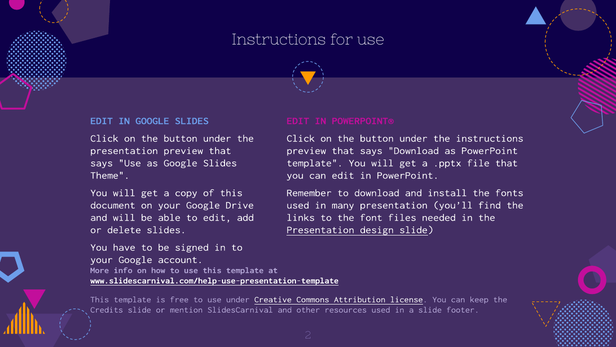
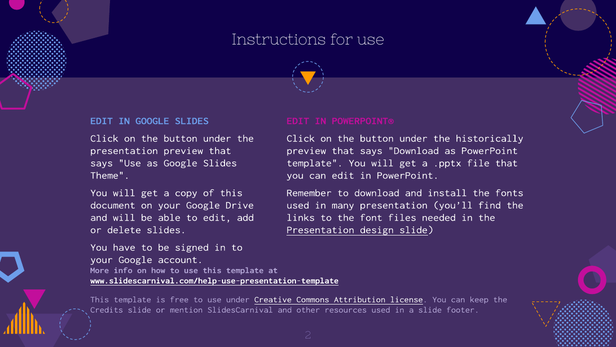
the instructions: instructions -> historically
